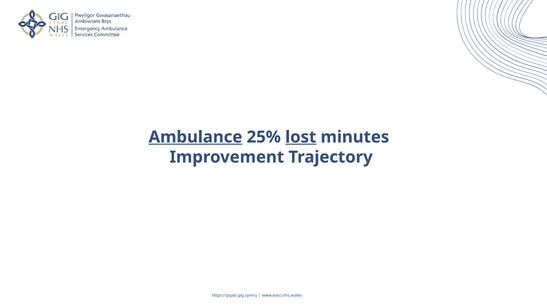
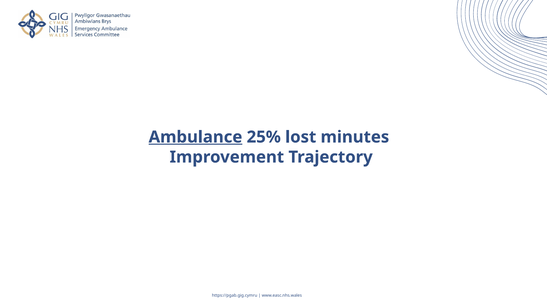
lost underline: present -> none
